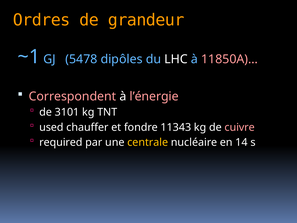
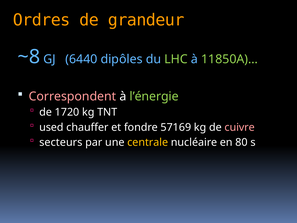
~1: ~1 -> ~8
5478: 5478 -> 6440
LHC colour: white -> light green
11850A)… colour: pink -> light green
l’énergie colour: pink -> light green
3101: 3101 -> 1720
11343: 11343 -> 57169
required: required -> secteurs
14: 14 -> 80
